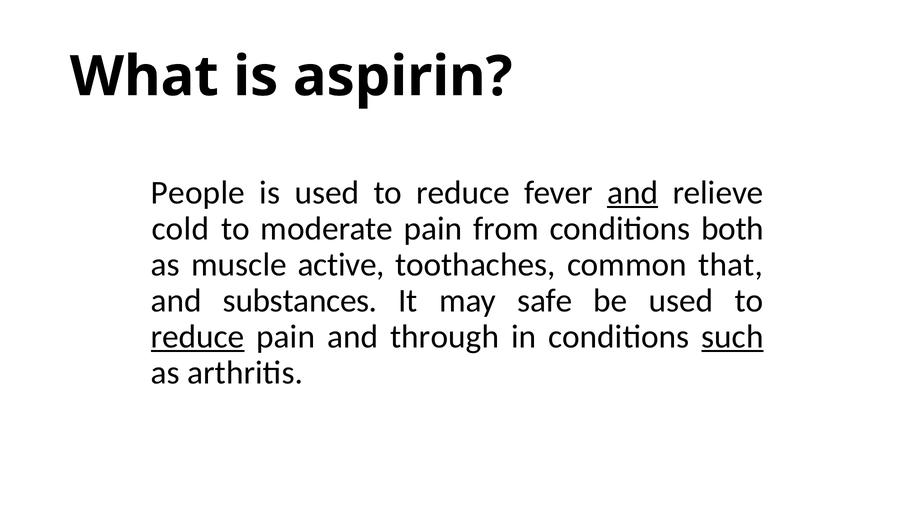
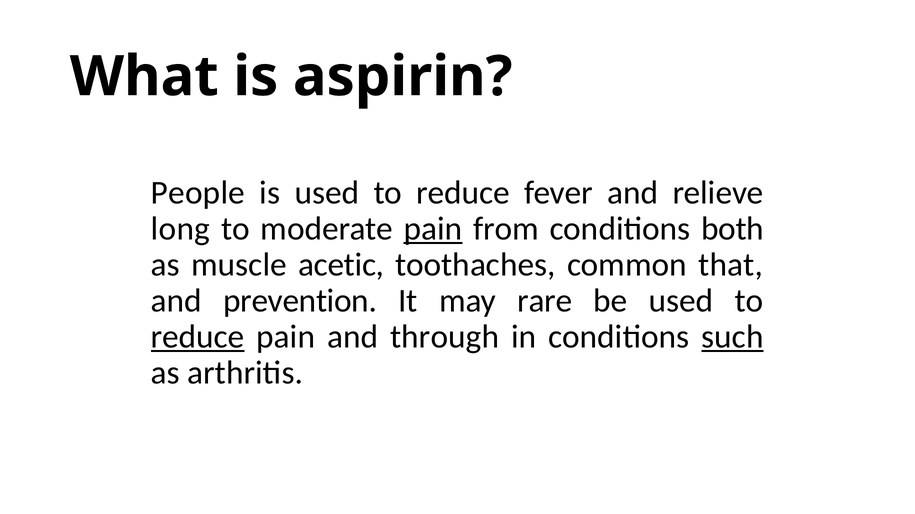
and at (633, 193) underline: present -> none
cold: cold -> long
pain at (433, 229) underline: none -> present
active: active -> acetic
substances: substances -> prevention
safe: safe -> rare
